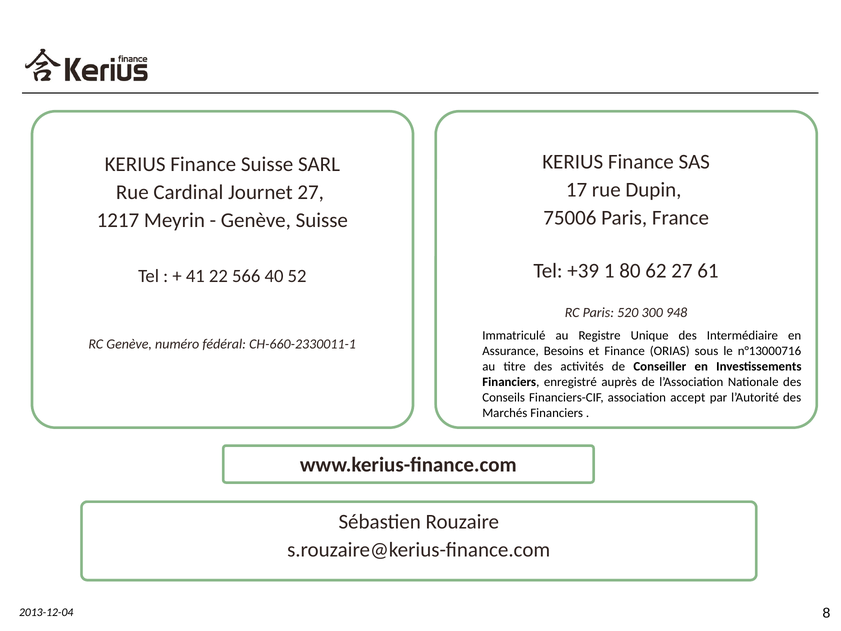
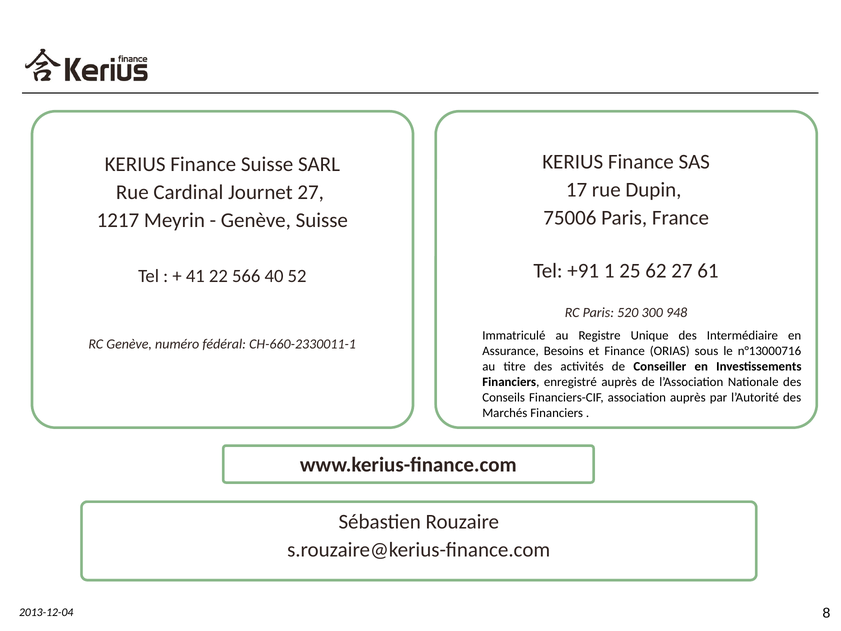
+39: +39 -> +91
80: 80 -> 25
association accept: accept -> auprès
